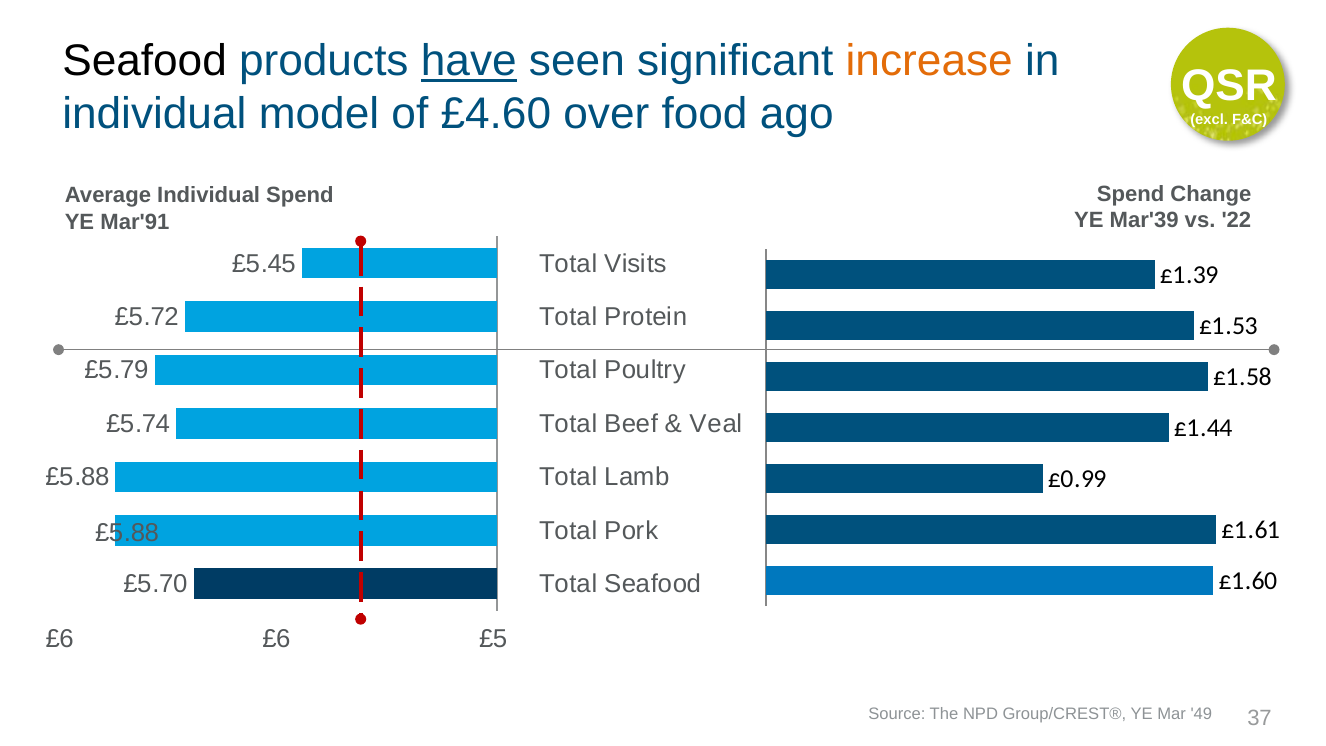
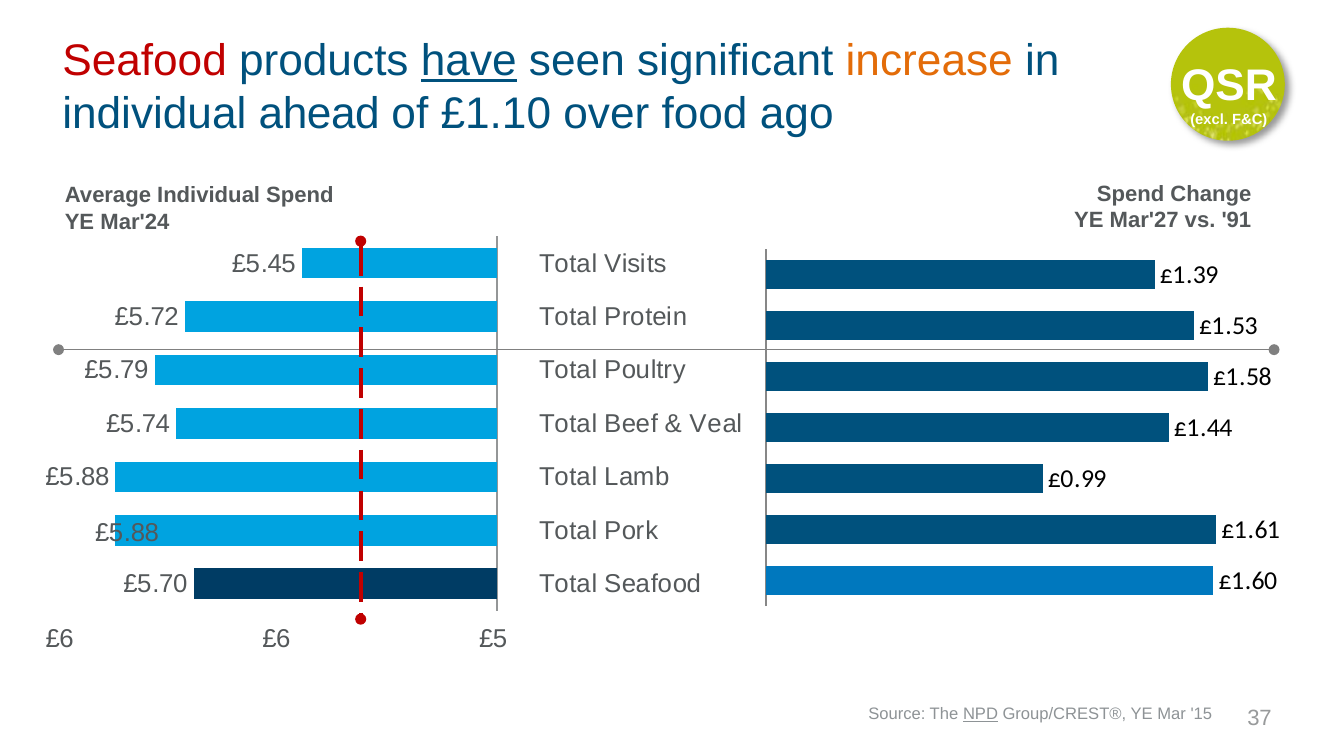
Seafood at (145, 61) colour: black -> red
model: model -> ahead
£4.60: £4.60 -> £1.10
Mar'39: Mar'39 -> Mar'27
22: 22 -> 91
Mar'91: Mar'91 -> Mar'24
NPD underline: none -> present
49: 49 -> 15
